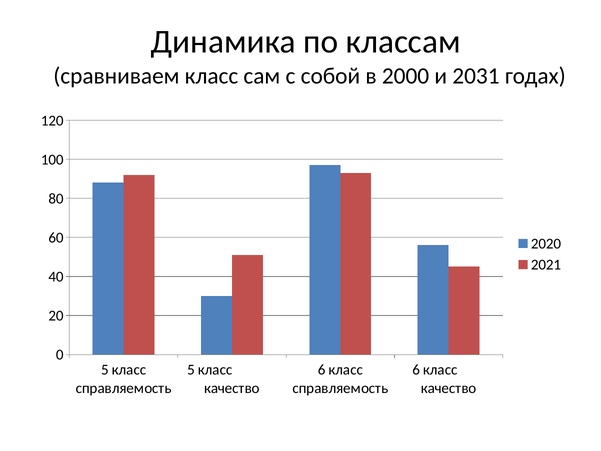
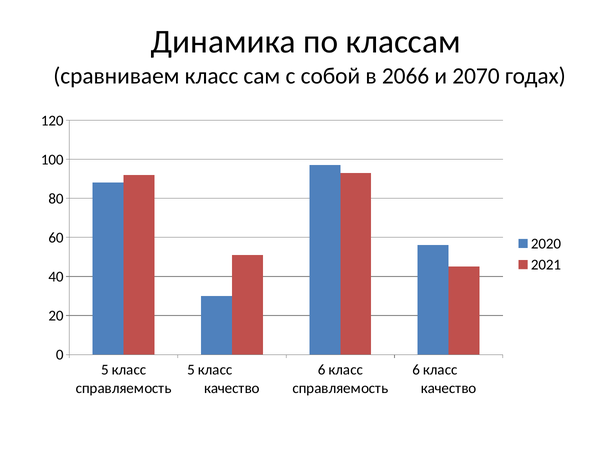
2000: 2000 -> 2066
2031: 2031 -> 2070
